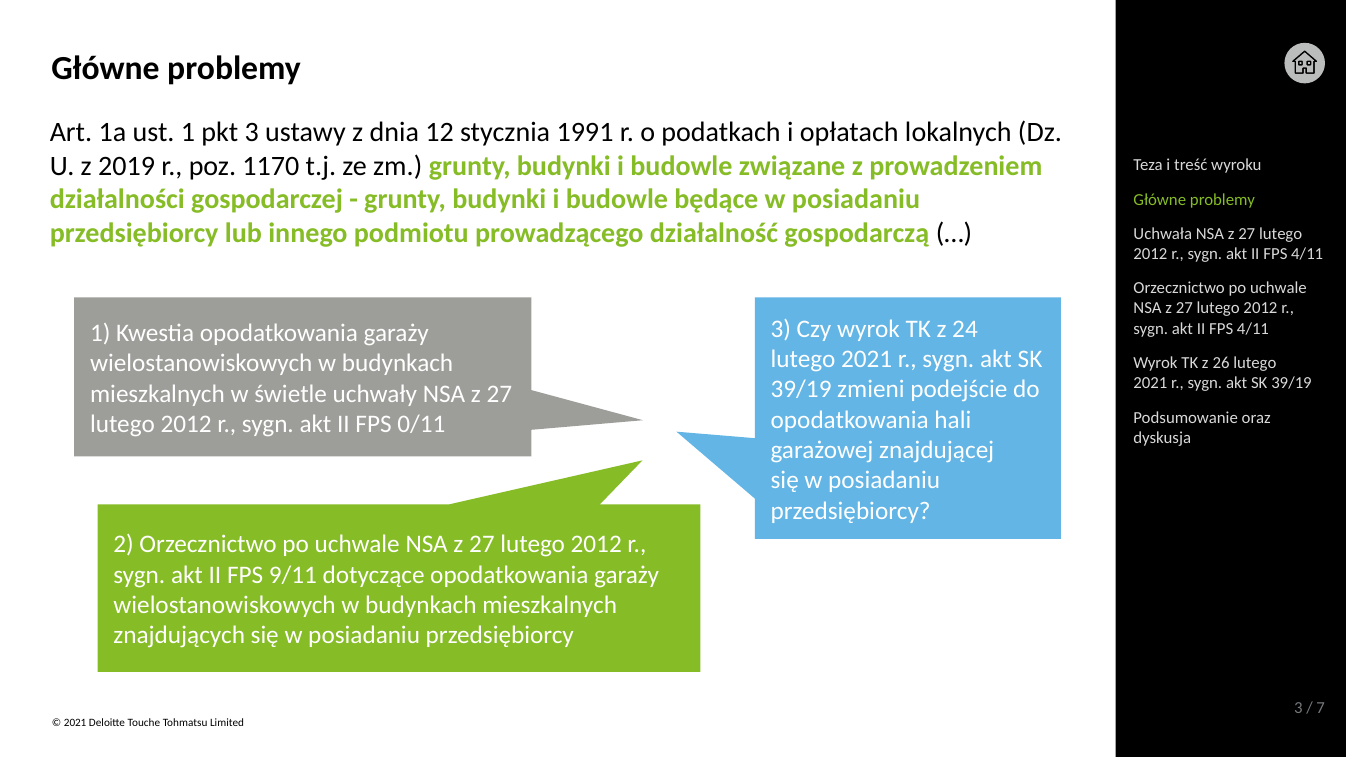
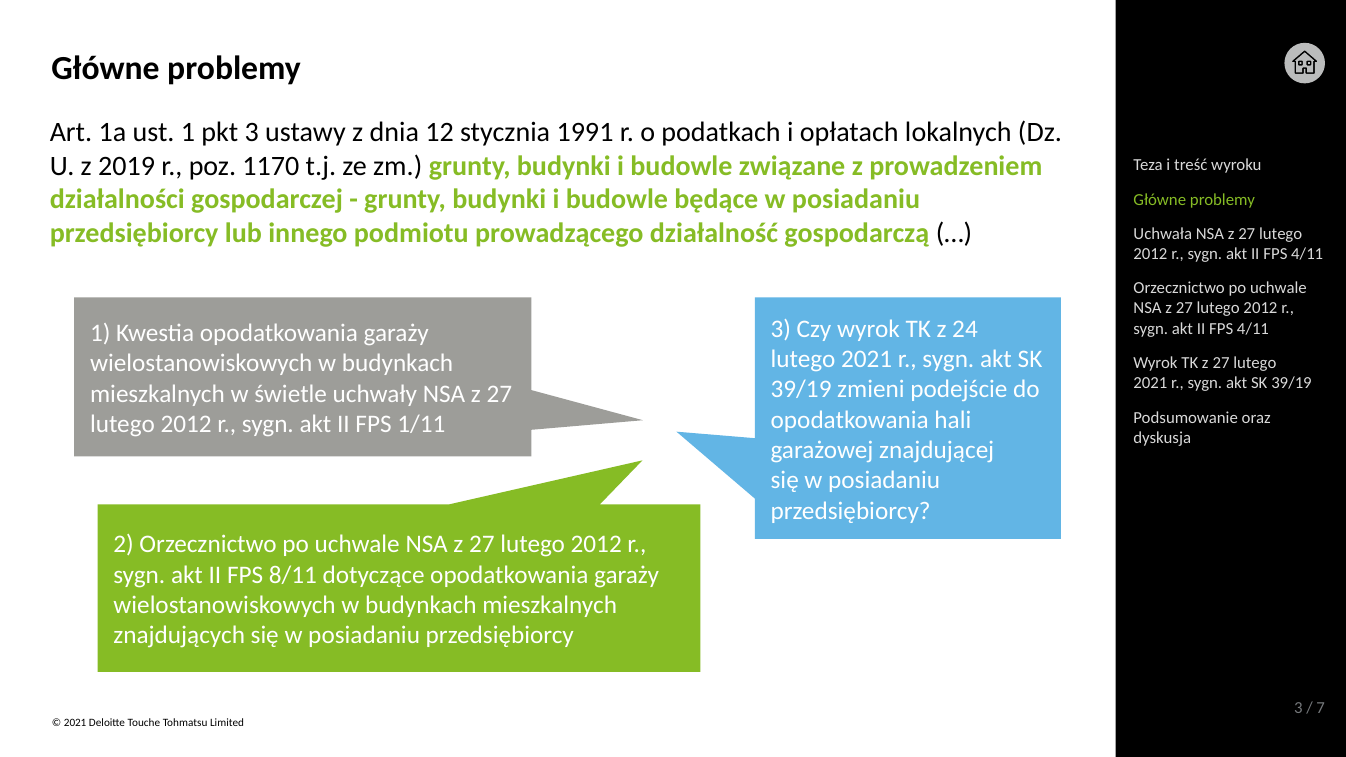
TK z 26: 26 -> 27
0/11: 0/11 -> 1/11
9/11: 9/11 -> 8/11
